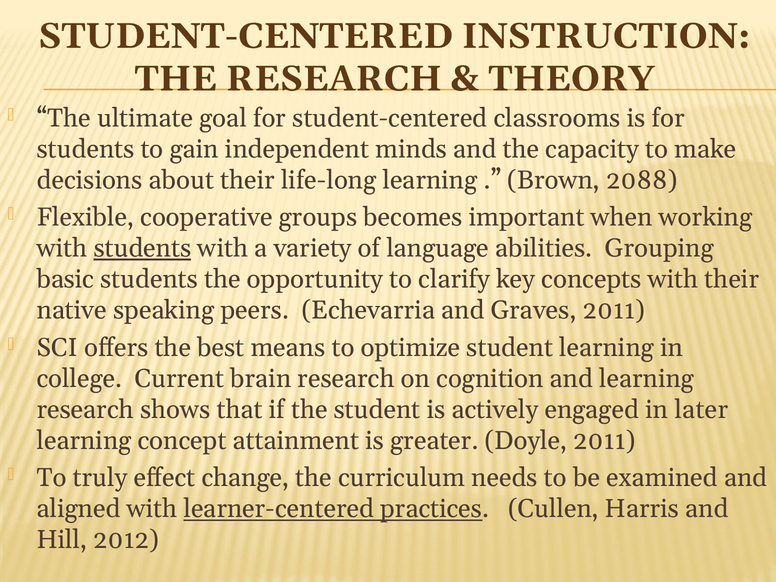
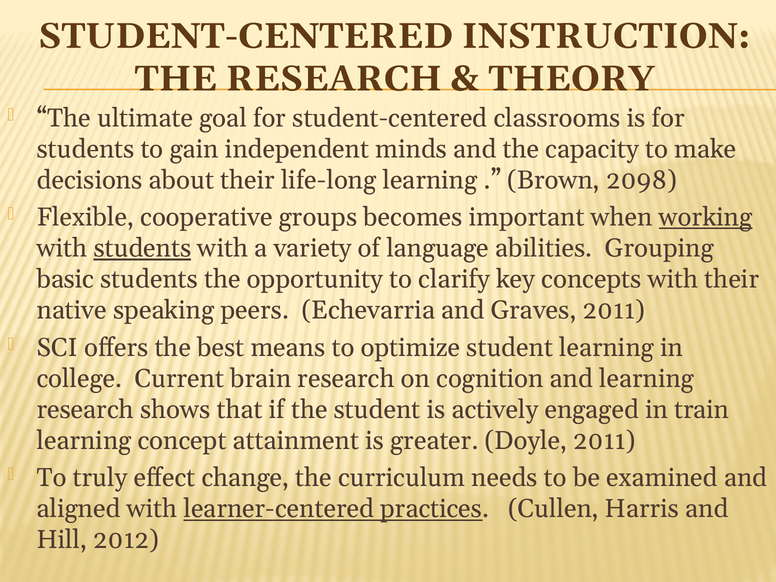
2088: 2088 -> 2098
working underline: none -> present
later: later -> train
